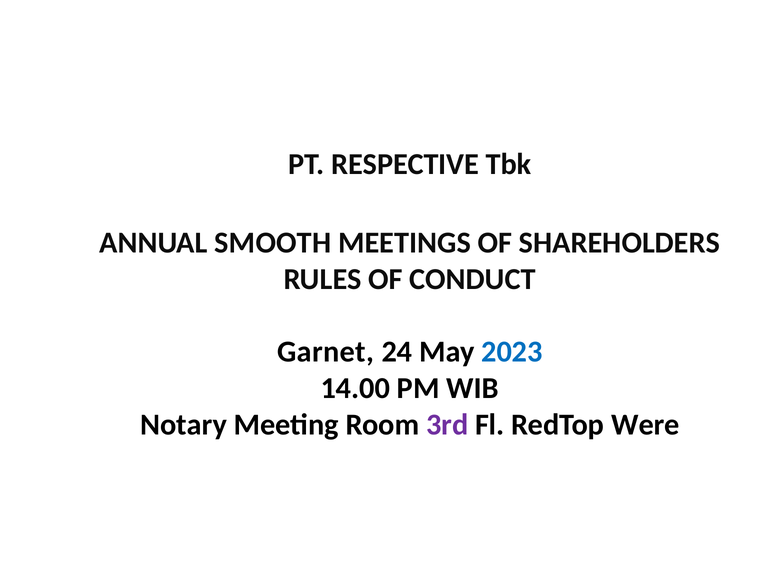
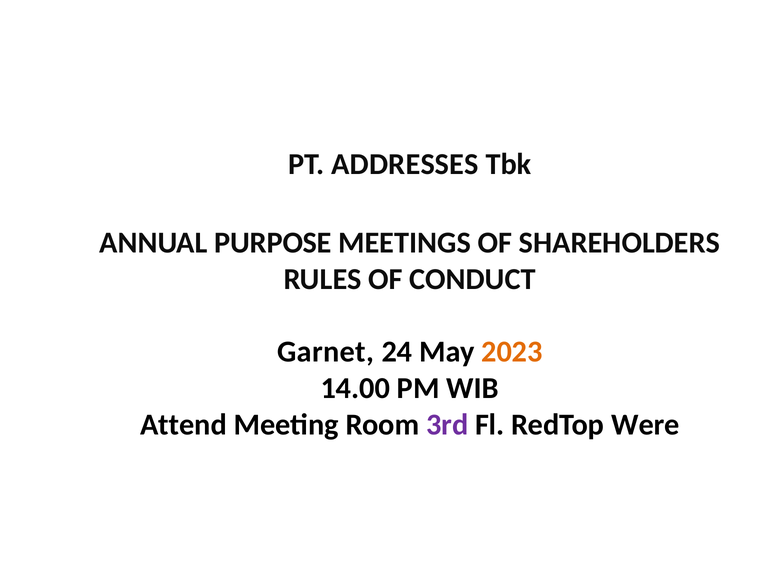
RESPECTIVE: RESPECTIVE -> ADDRESSES
SMOOTH: SMOOTH -> PURPOSE
2023 colour: blue -> orange
Notary: Notary -> Attend
